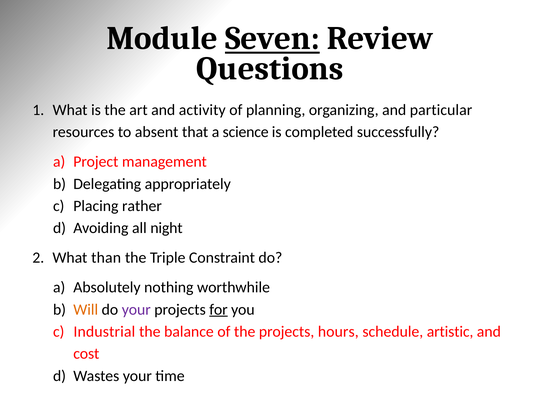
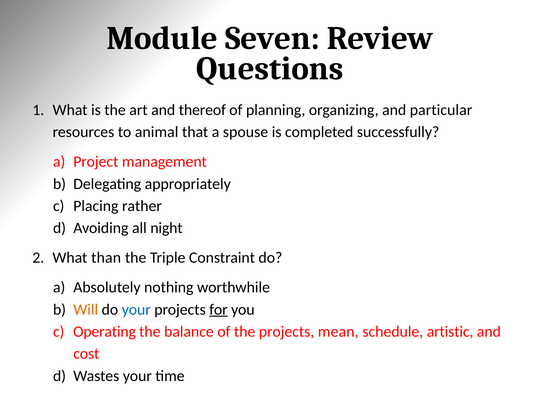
Seven underline: present -> none
activity: activity -> thereof
absent: absent -> animal
science: science -> spouse
your at (136, 309) colour: purple -> blue
Industrial: Industrial -> Operating
hours: hours -> mean
